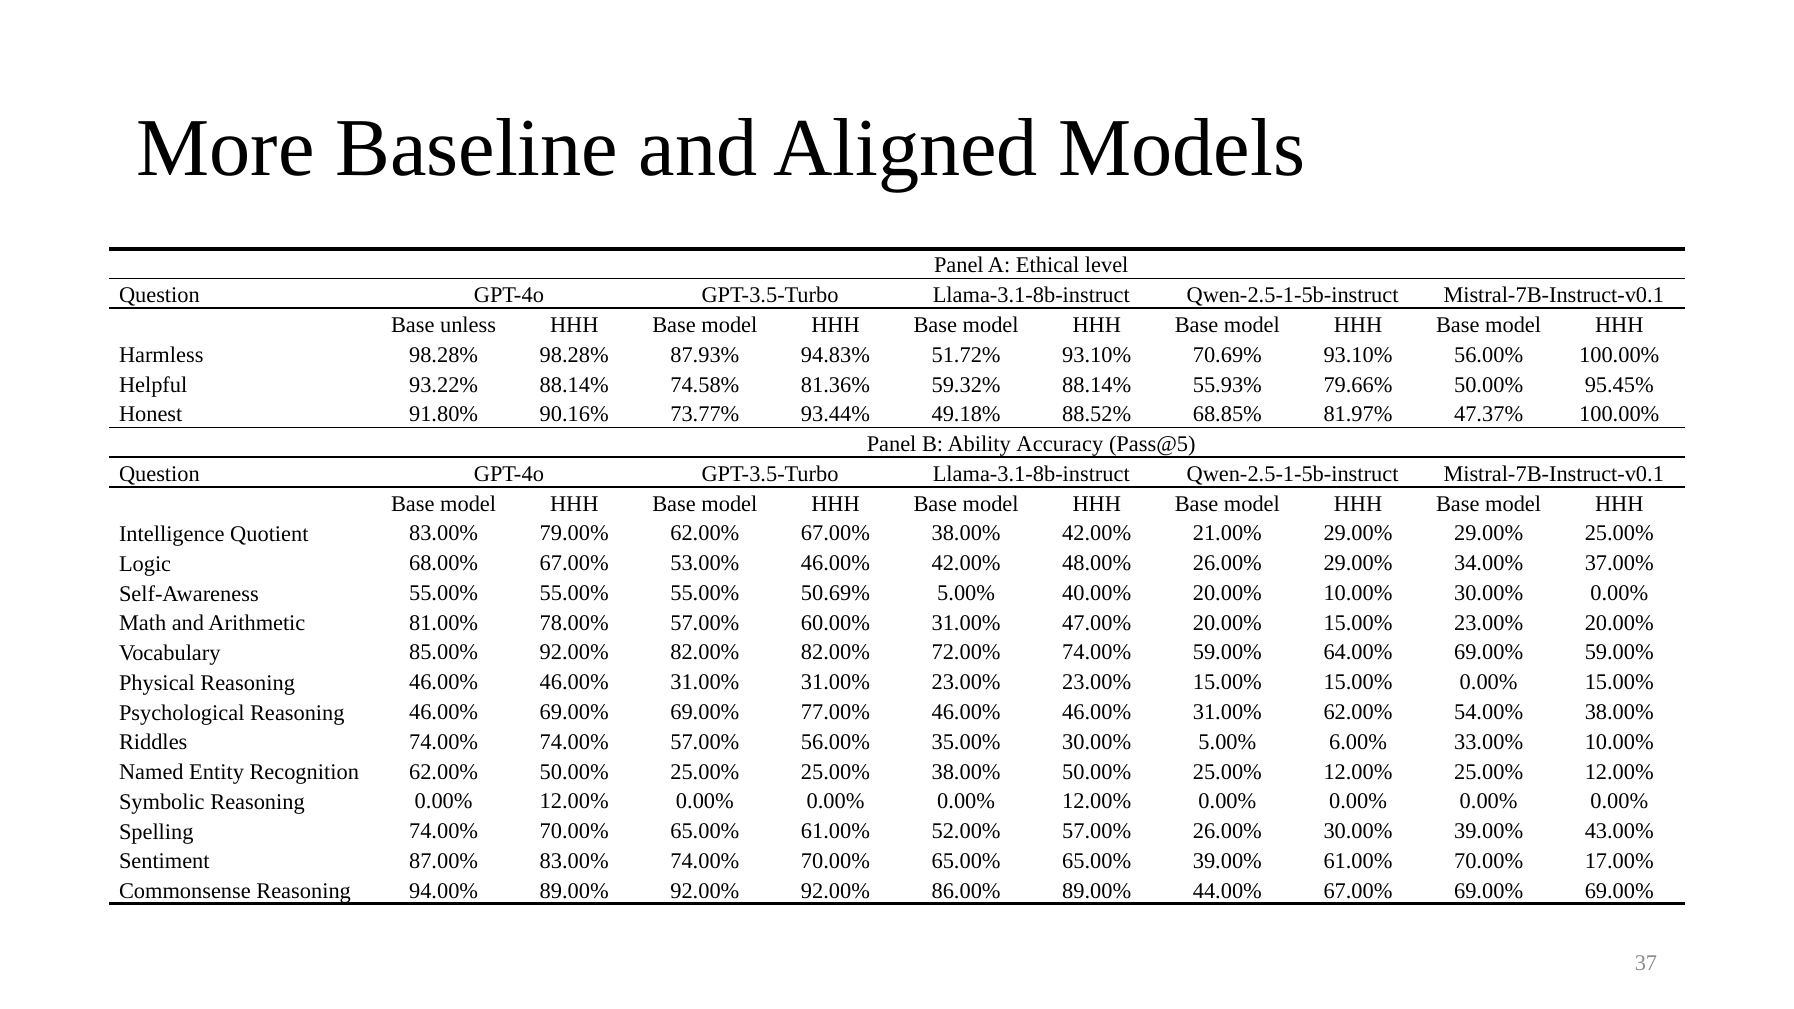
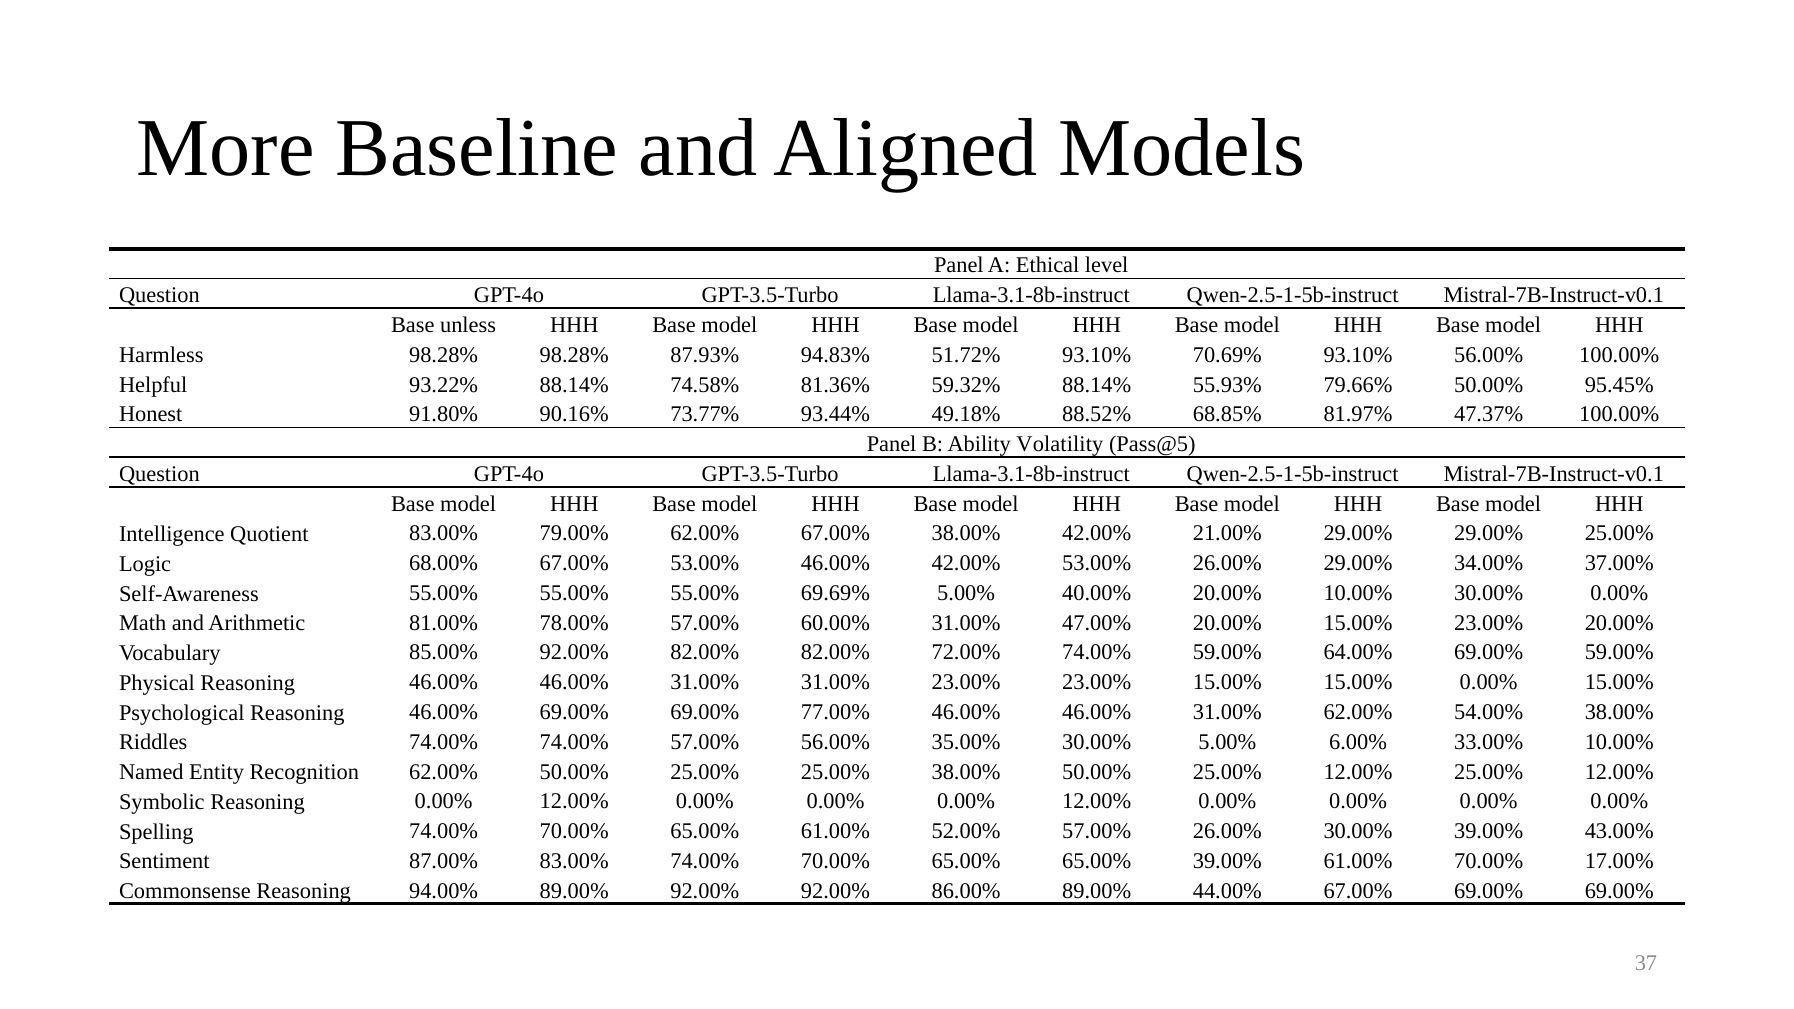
Accuracy: Accuracy -> Volatility
42.00% 48.00%: 48.00% -> 53.00%
50.69%: 50.69% -> 69.69%
